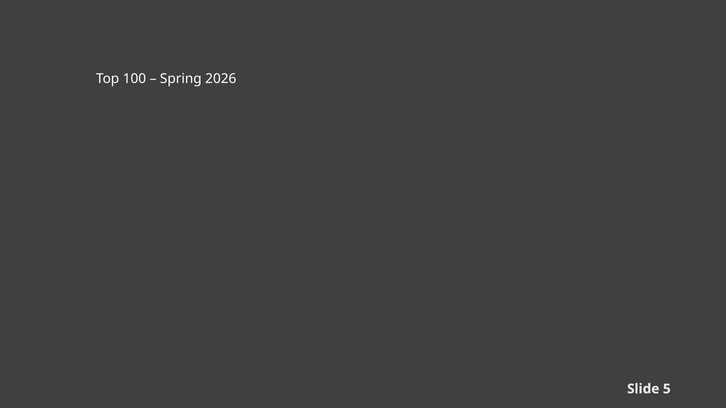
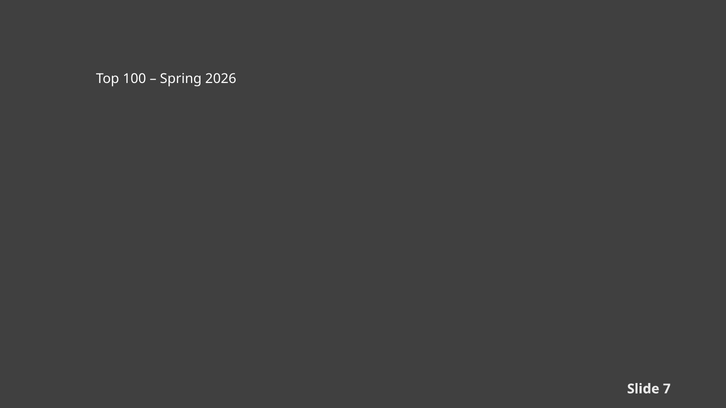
5: 5 -> 7
